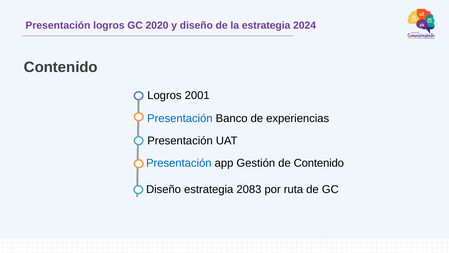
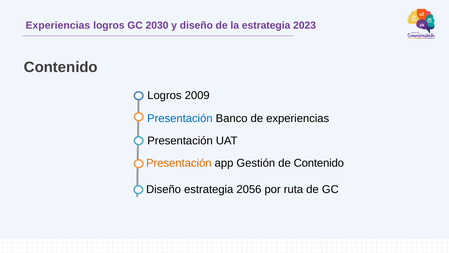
Presentación at (58, 26): Presentación -> Experiencias
2020: 2020 -> 2030
2024: 2024 -> 2023
2001: 2001 -> 2009
Presentación at (179, 163) colour: blue -> orange
2083: 2083 -> 2056
